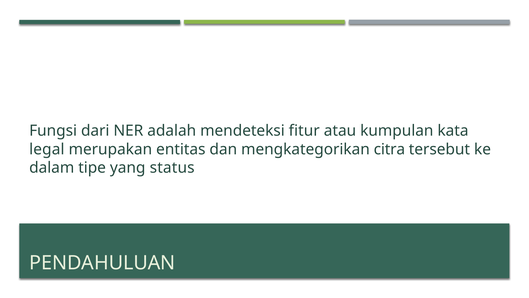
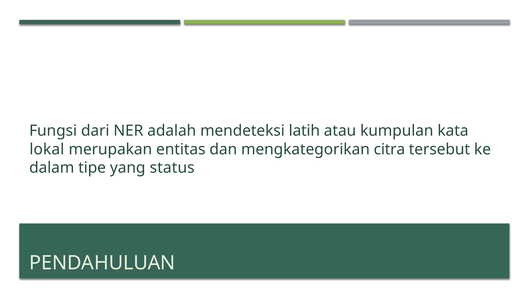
fitur: fitur -> latih
legal: legal -> lokal
